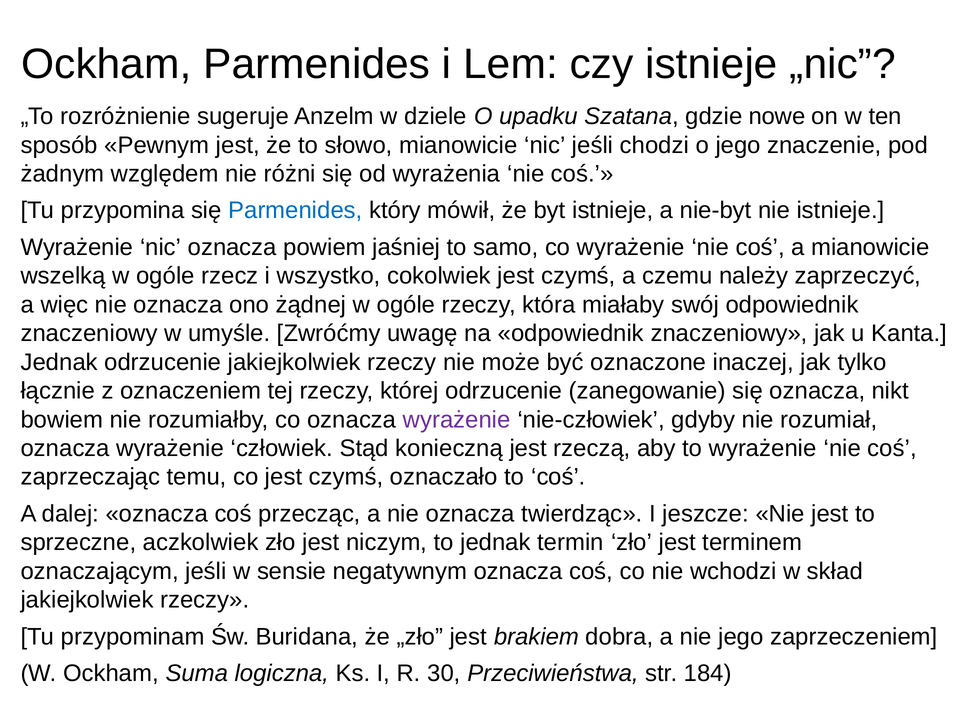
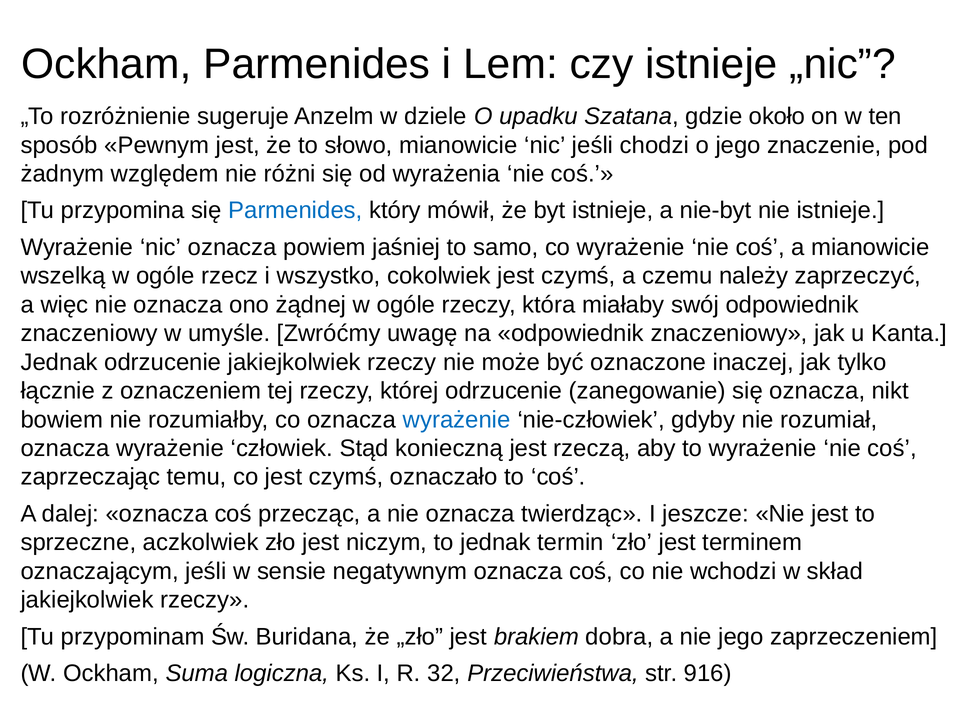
nowe: nowe -> około
wyrażenie at (457, 419) colour: purple -> blue
30: 30 -> 32
184: 184 -> 916
